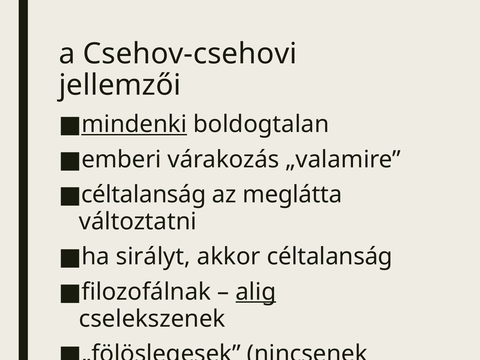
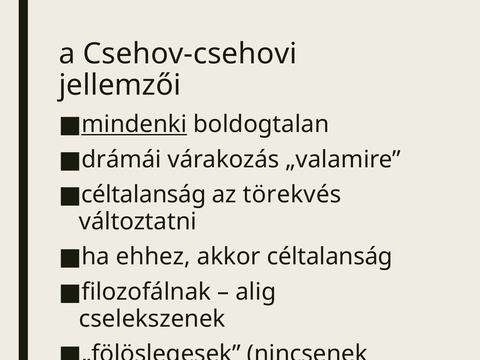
emberi: emberi -> drámái
meglátta: meglátta -> törekvés
sirályt: sirályt -> ehhez
alig underline: present -> none
